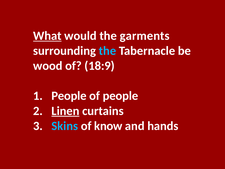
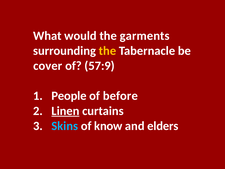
What underline: present -> none
the at (107, 51) colour: light blue -> yellow
wood: wood -> cover
18:9: 18:9 -> 57:9
of people: people -> before
hands: hands -> elders
